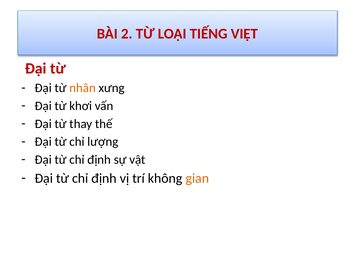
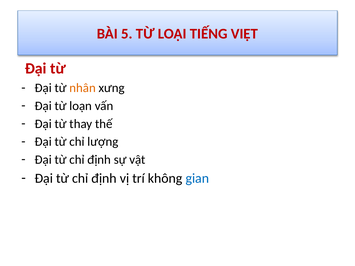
2: 2 -> 5
khơi: khơi -> loạn
gian colour: orange -> blue
